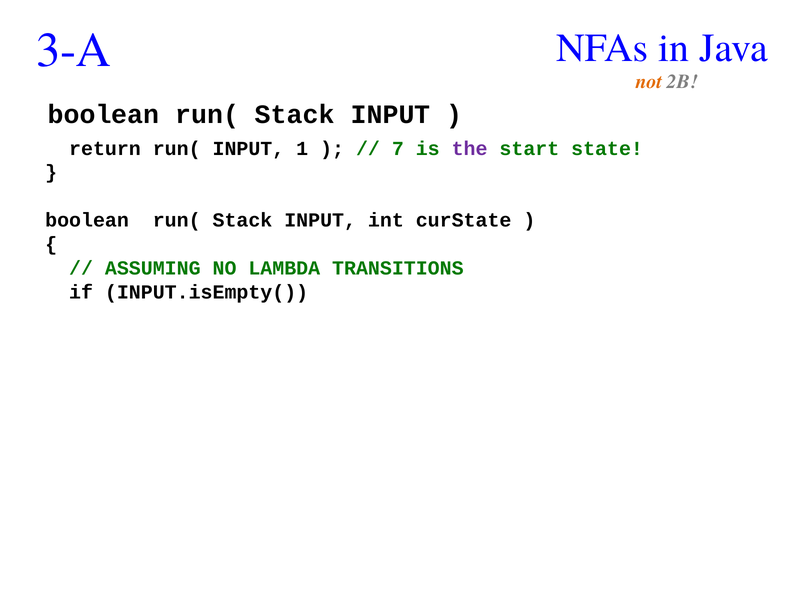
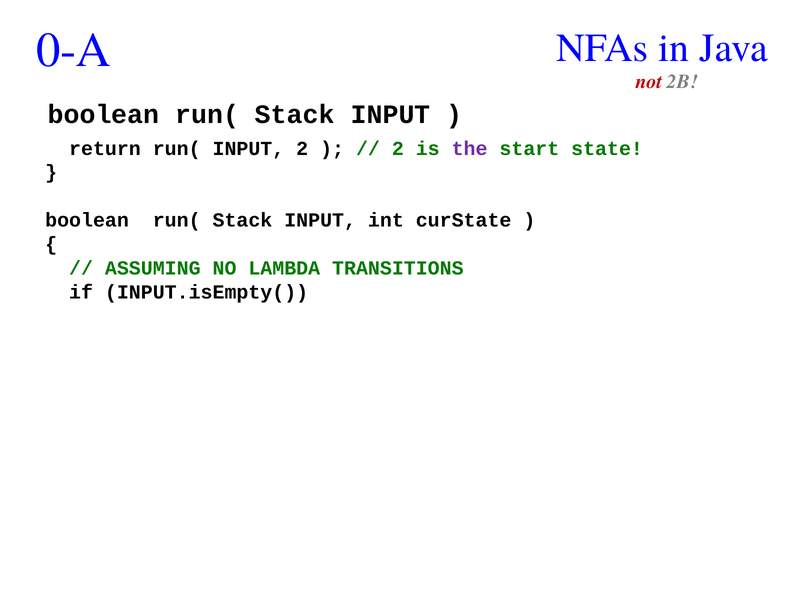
3-A: 3-A -> 0-A
not colour: orange -> red
INPUT 1: 1 -> 2
7 at (398, 148): 7 -> 2
